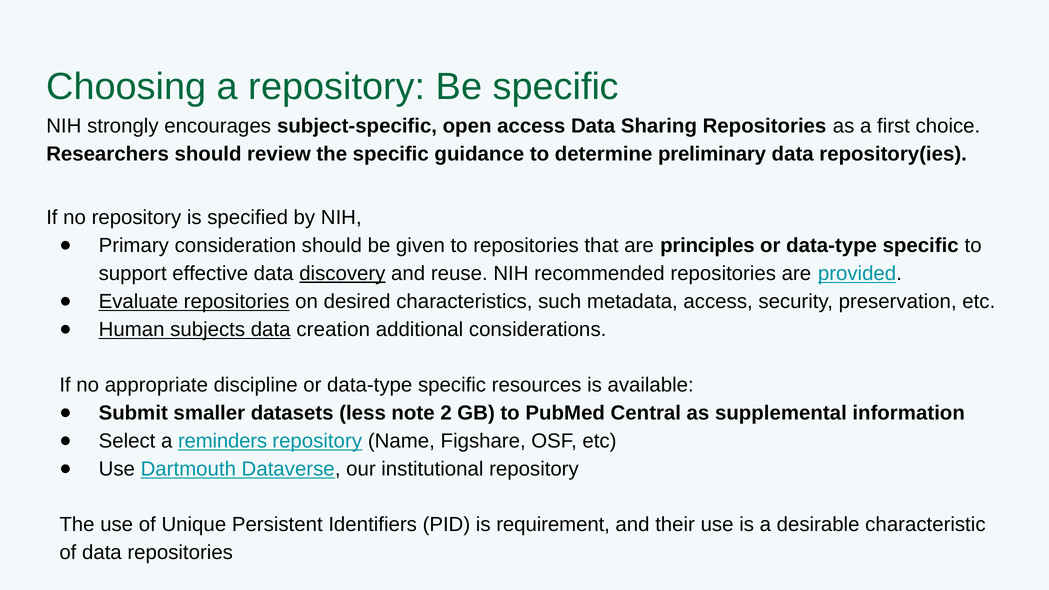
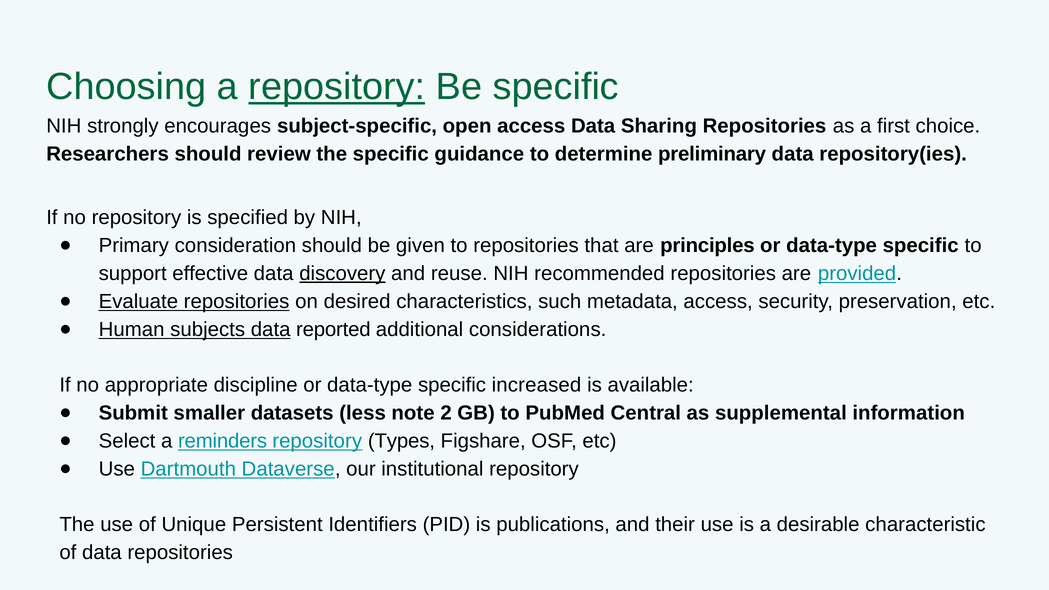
repository at (337, 87) underline: none -> present
creation: creation -> reported
resources: resources -> increased
Name: Name -> Types
requirement: requirement -> publications
